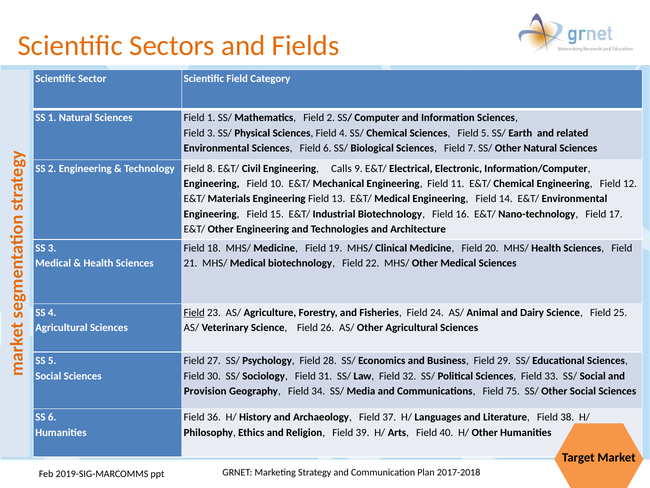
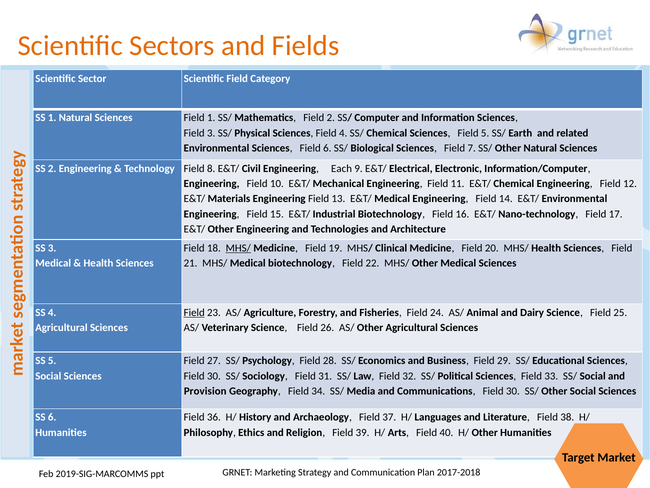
Calls: Calls -> Each
MHS/ at (238, 248) underline: none -> present
Communications Field 75: 75 -> 30
